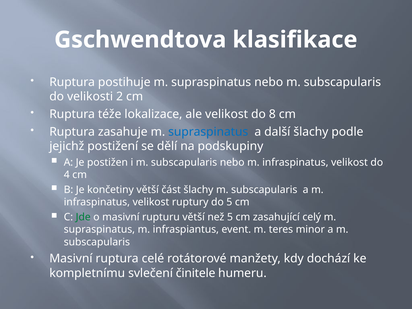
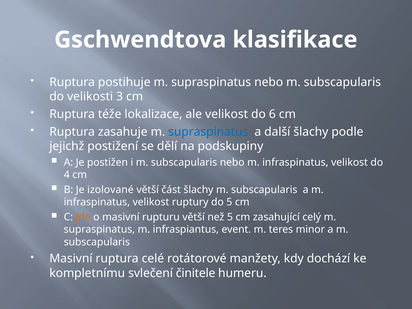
2: 2 -> 3
8: 8 -> 6
končetiny: končetiny -> izolované
Jde colour: green -> orange
